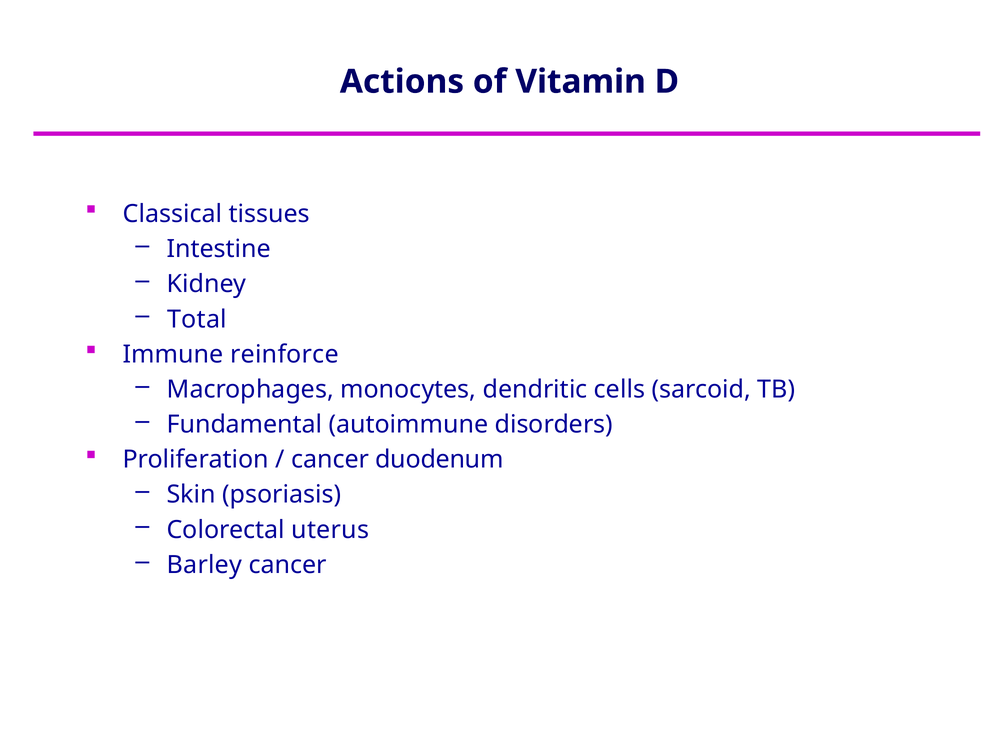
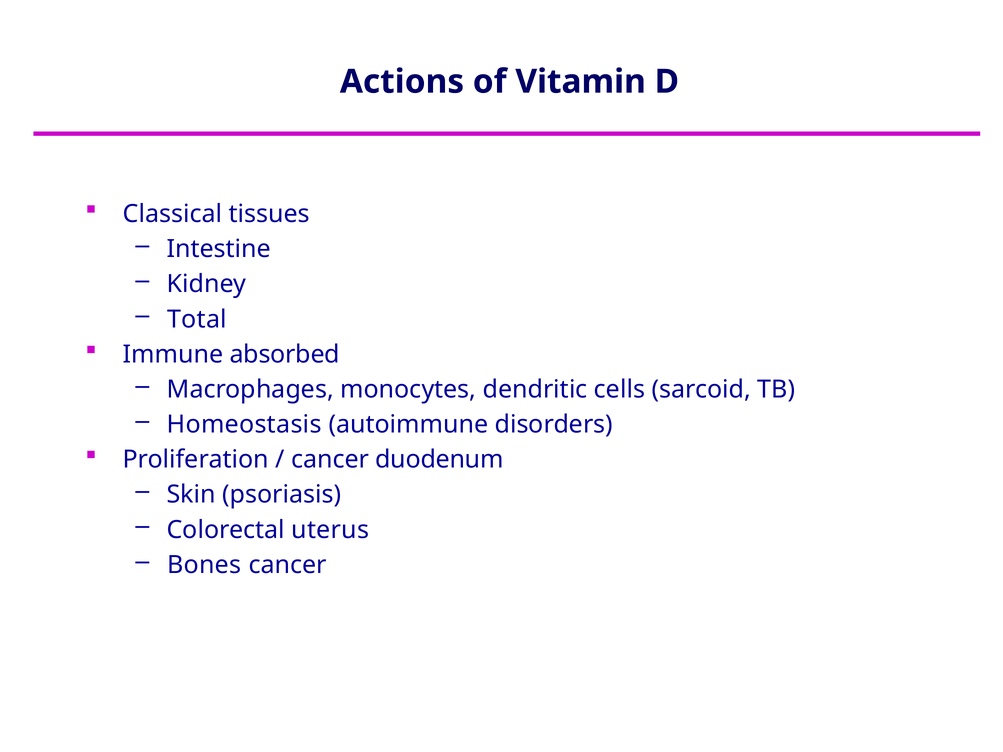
reinforce: reinforce -> absorbed
Fundamental: Fundamental -> Homeostasis
Barley: Barley -> Bones
